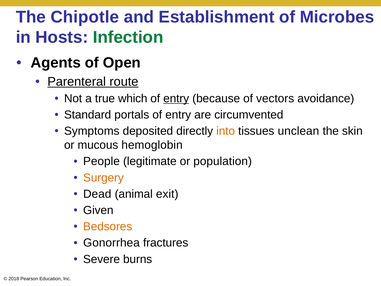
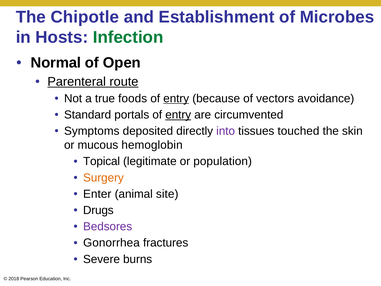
Agents: Agents -> Normal
which: which -> foods
entry at (178, 115) underline: none -> present
into colour: orange -> purple
unclean: unclean -> touched
People: People -> Topical
Dead: Dead -> Enter
exit: exit -> site
Given: Given -> Drugs
Bedsores colour: orange -> purple
